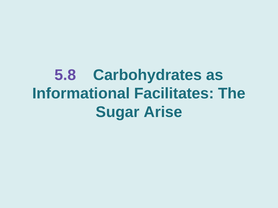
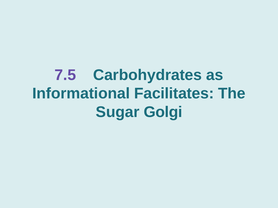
5.8: 5.8 -> 7.5
Arise: Arise -> Golgi
